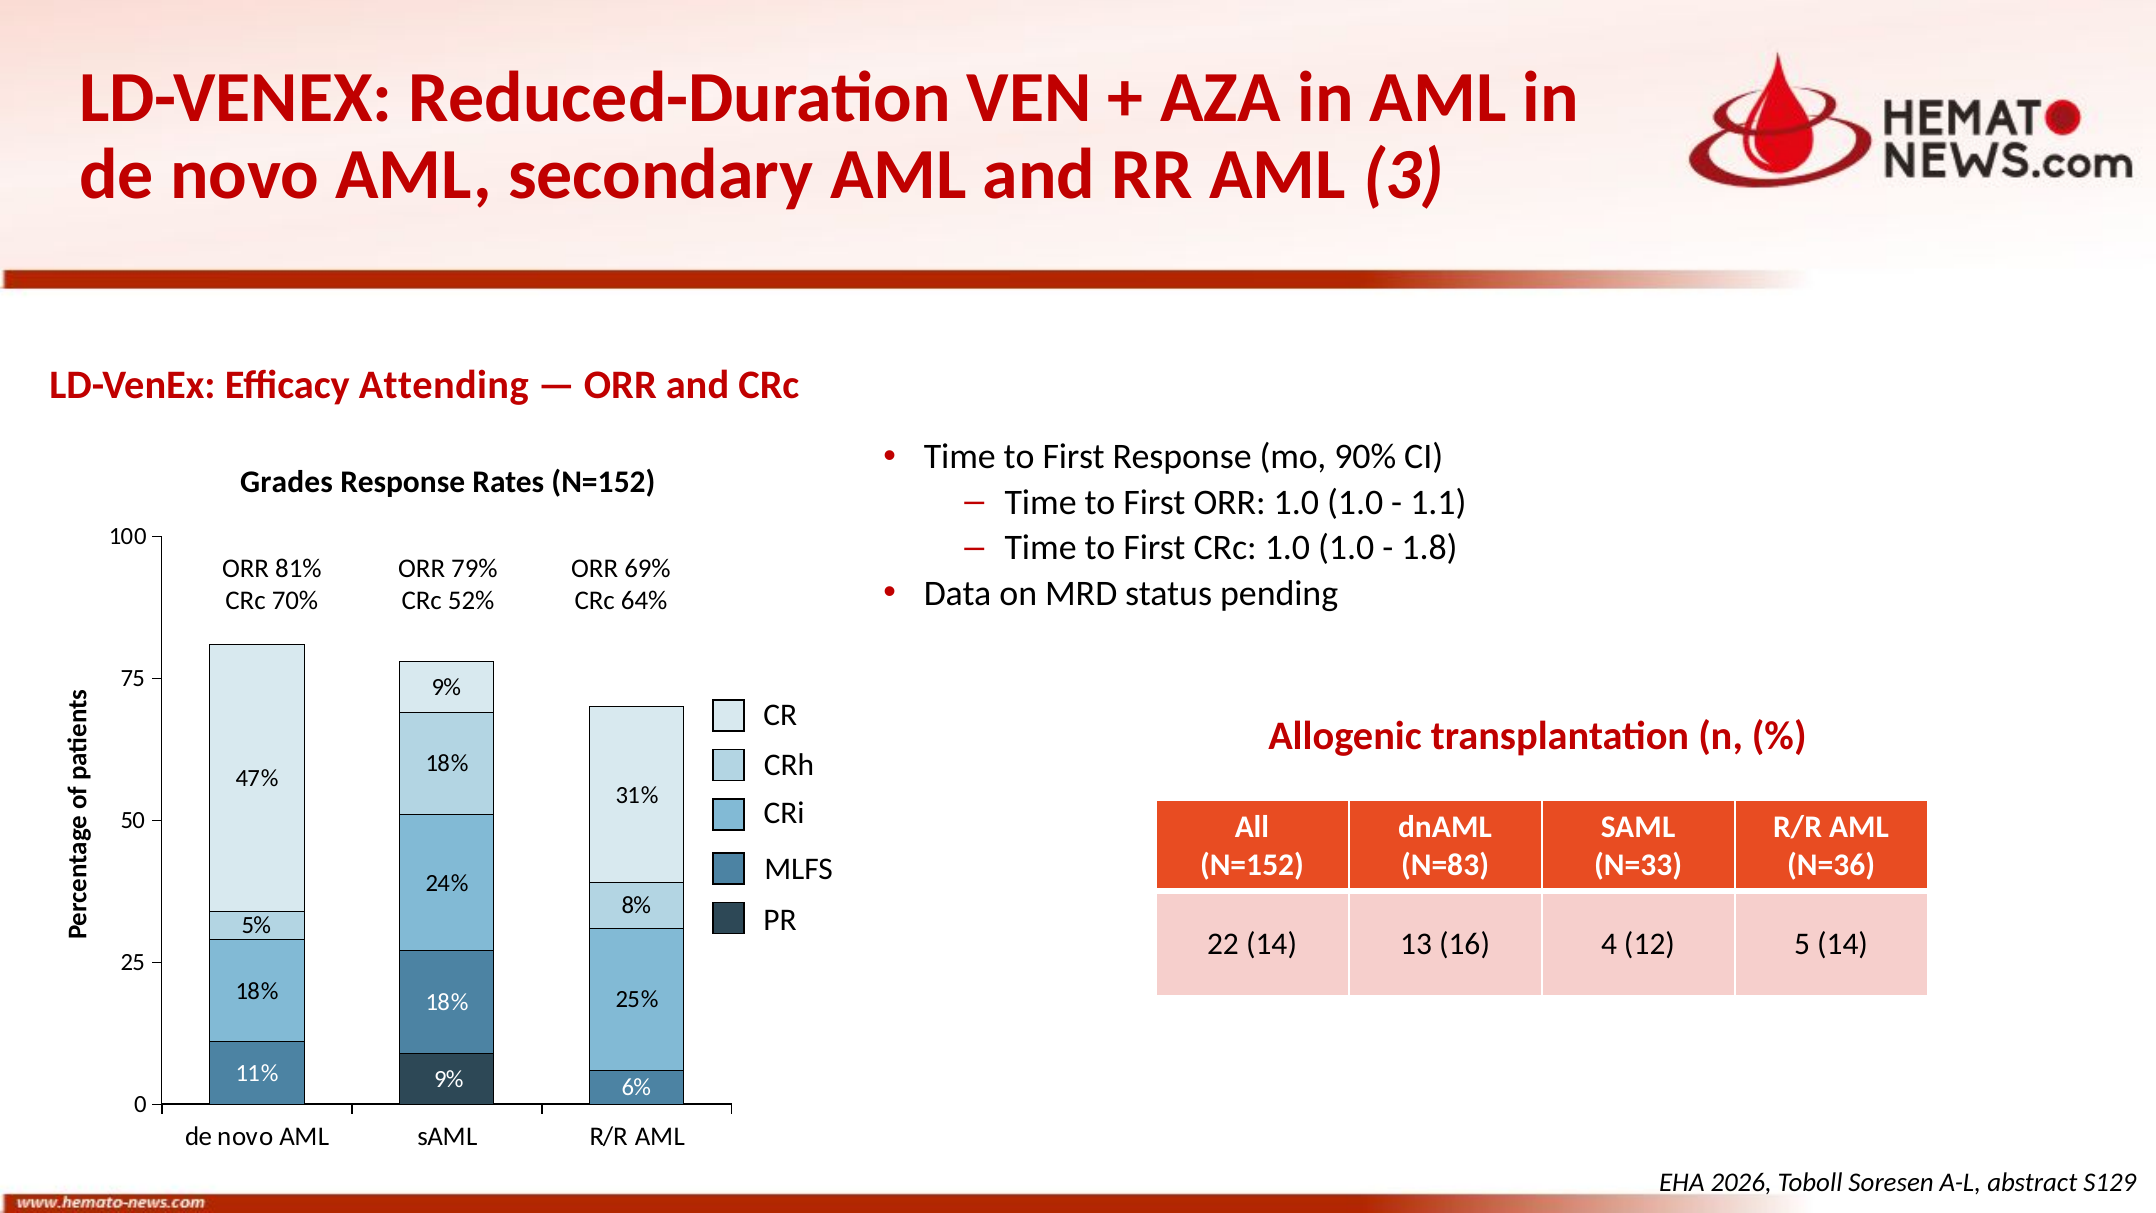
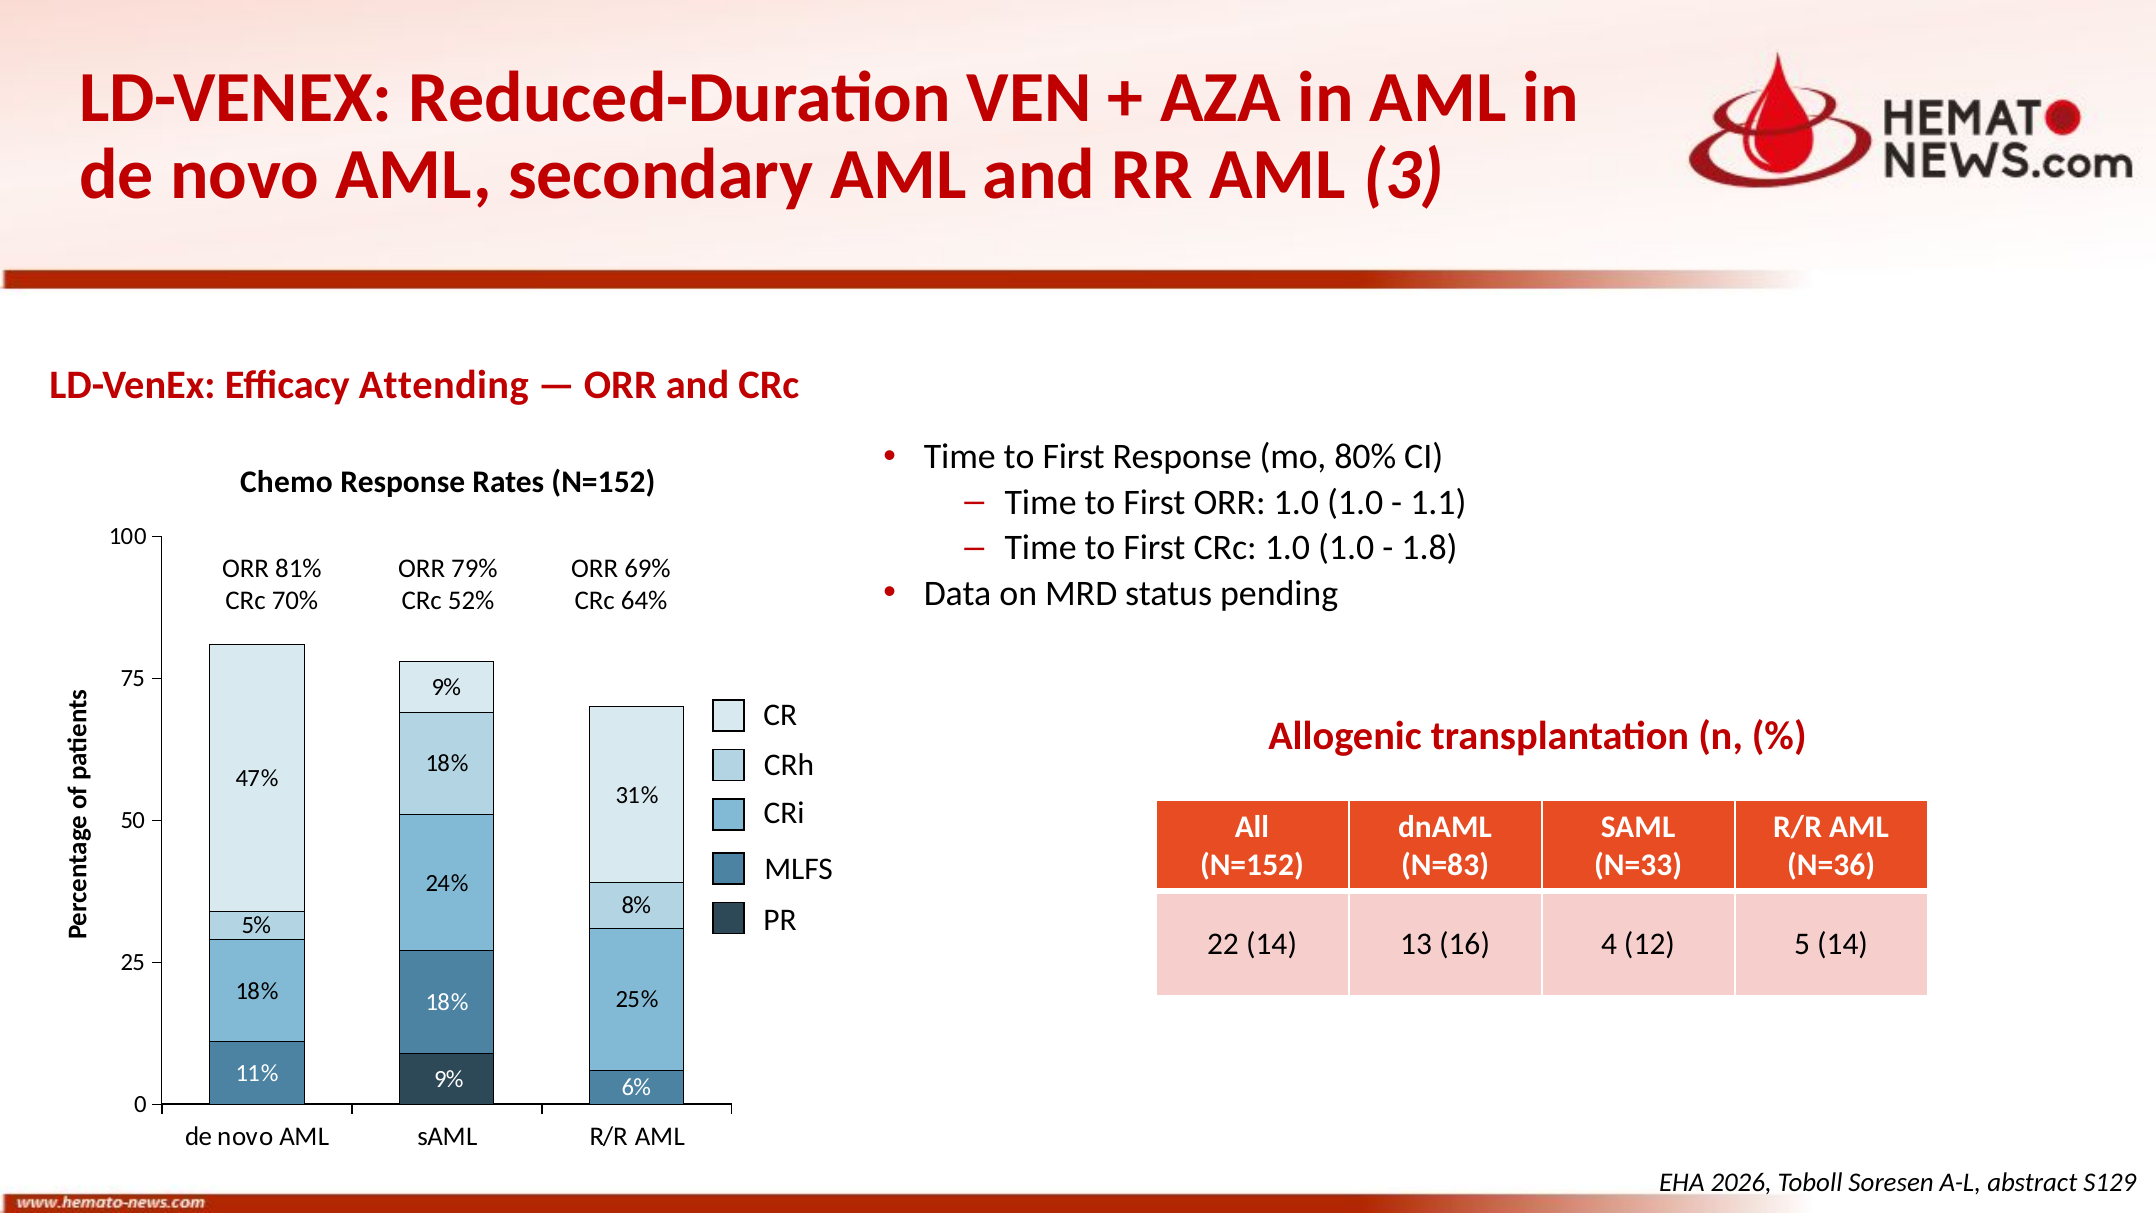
90%: 90% -> 80%
Grades: Grades -> Chemo
